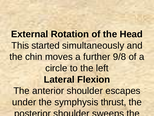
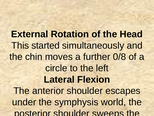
9/8: 9/8 -> 0/8
thrust: thrust -> world
